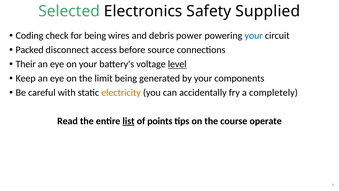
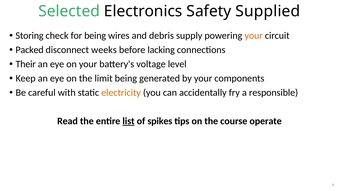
Coding: Coding -> Storing
power: power -> supply
your at (254, 36) colour: blue -> orange
access: access -> weeks
source: source -> lacking
level underline: present -> none
completely: completely -> responsible
points: points -> spikes
